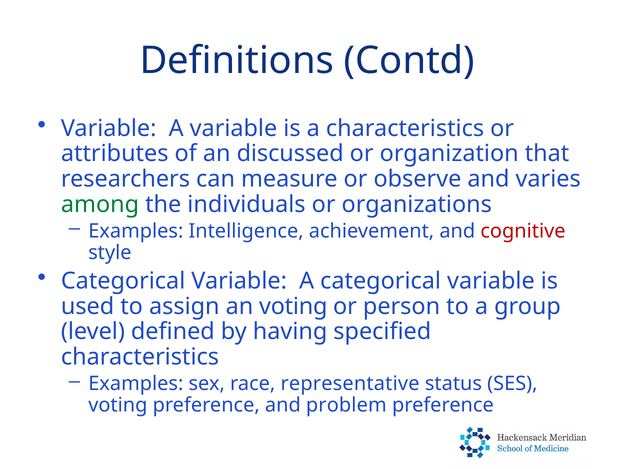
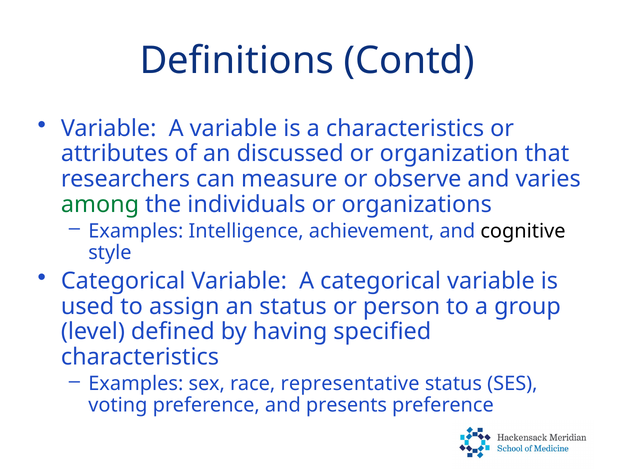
cognitive colour: red -> black
an voting: voting -> status
problem: problem -> presents
